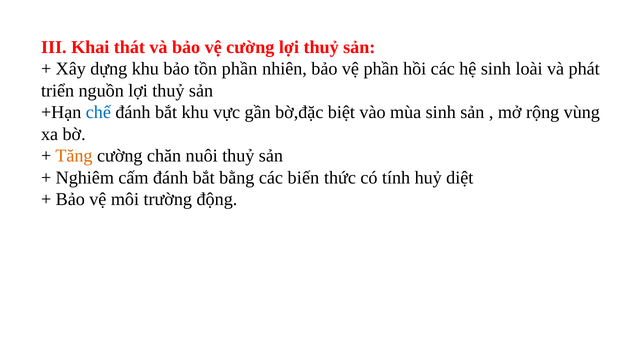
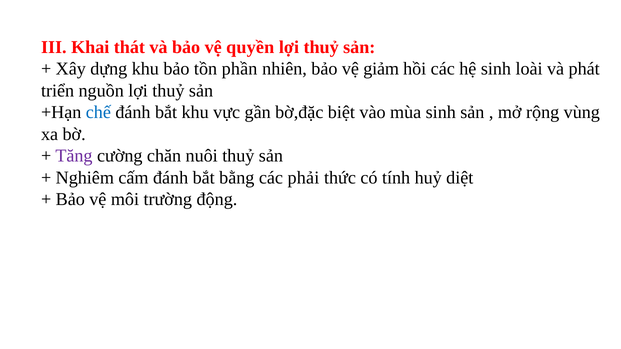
vệ cường: cường -> quyền
vệ phần: phần -> giảm
Tăng colour: orange -> purple
biến: biến -> phải
